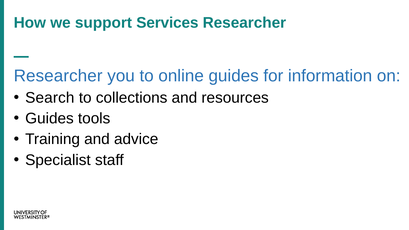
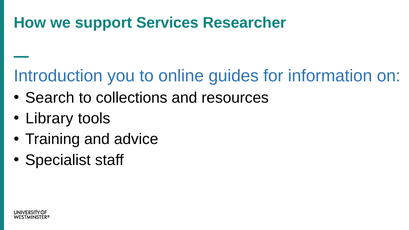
Researcher at (58, 76): Researcher -> Introduction
Guides at (49, 118): Guides -> Library
